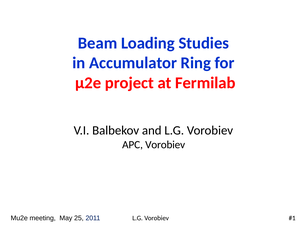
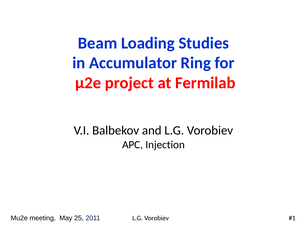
APC Vorobiev: Vorobiev -> Injection
